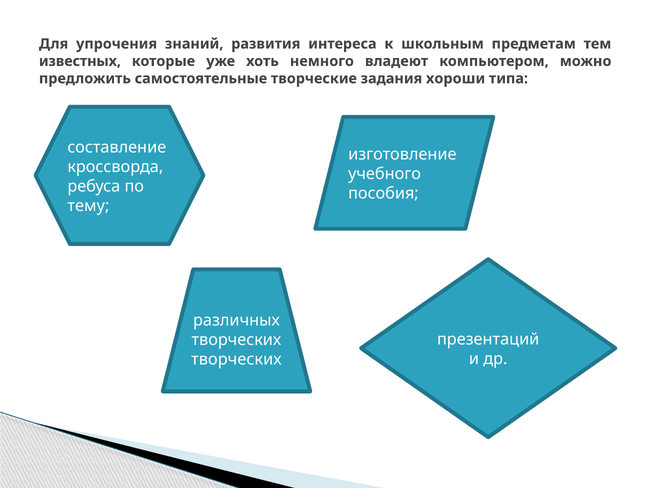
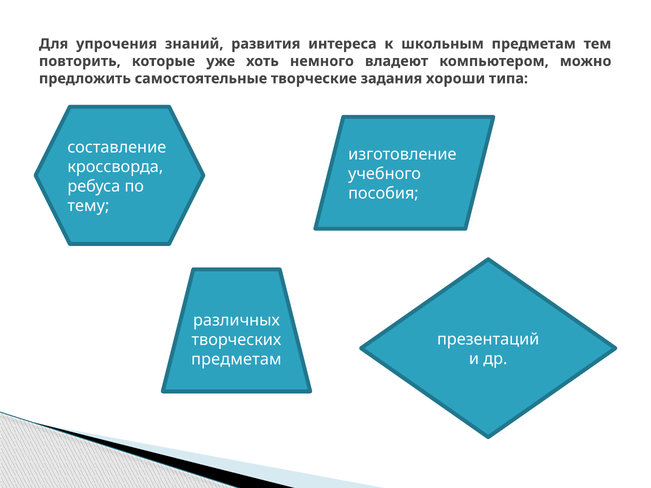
известных: известных -> повторить
творческих at (236, 360): творческих -> предметам
